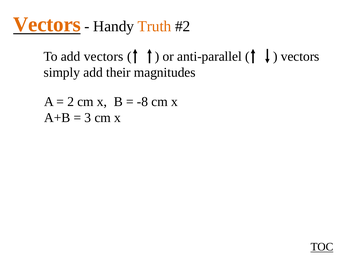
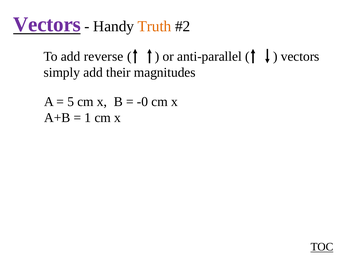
Vectors at (47, 24) colour: orange -> purple
add vectors: vectors -> reverse
2: 2 -> 5
-8: -8 -> -0
3: 3 -> 1
